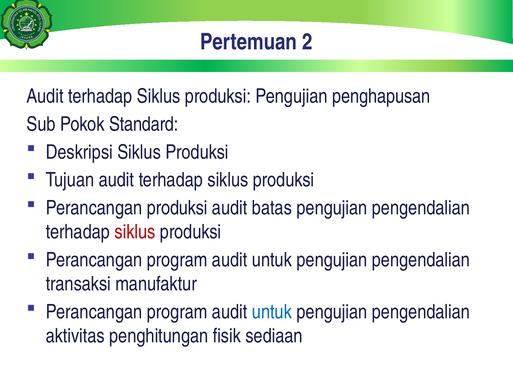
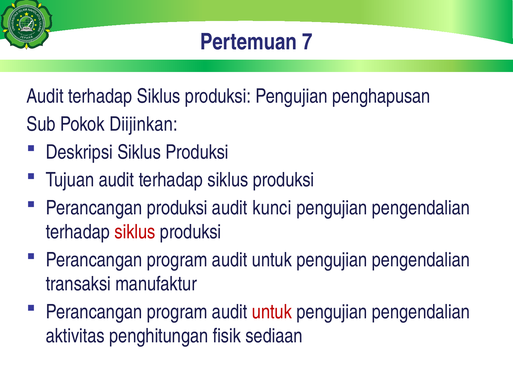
2: 2 -> 7
Standard: Standard -> Diijinkan
batas: batas -> kunci
untuk at (272, 312) colour: blue -> red
